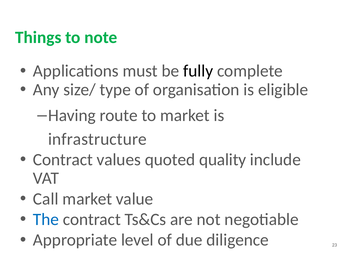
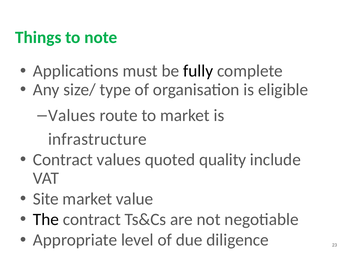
Having at (72, 115): Having -> Values
Call: Call -> Site
The colour: blue -> black
